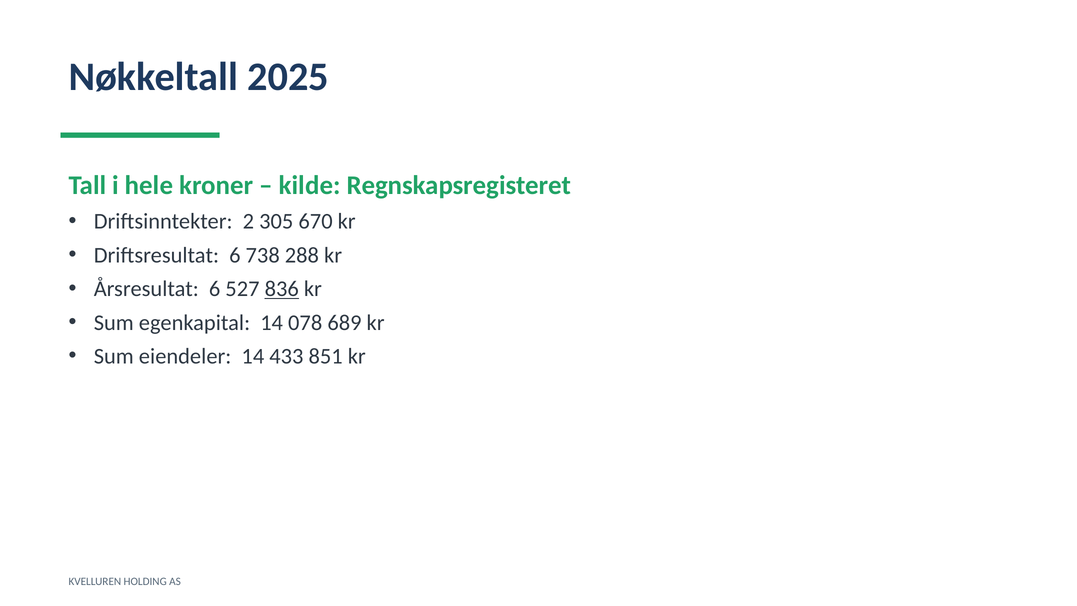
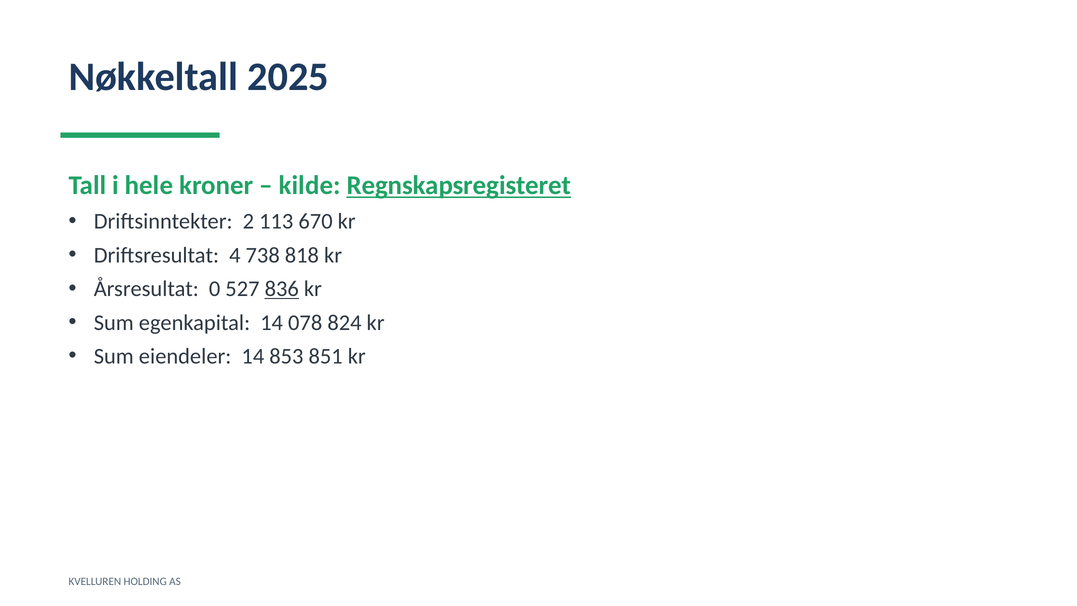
Regnskapsregisteret underline: none -> present
305: 305 -> 113
Driftsresultat 6: 6 -> 4
288: 288 -> 818
Årsresultat 6: 6 -> 0
689: 689 -> 824
433: 433 -> 853
